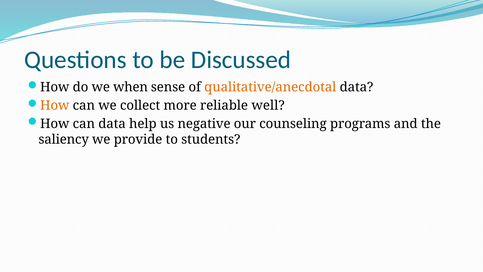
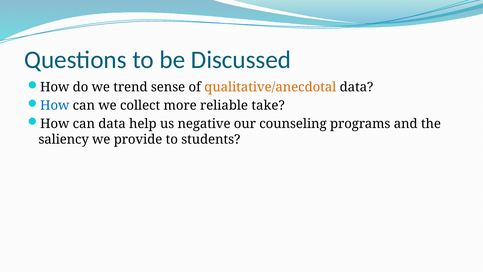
when: when -> trend
How at (55, 106) colour: orange -> blue
well: well -> take
